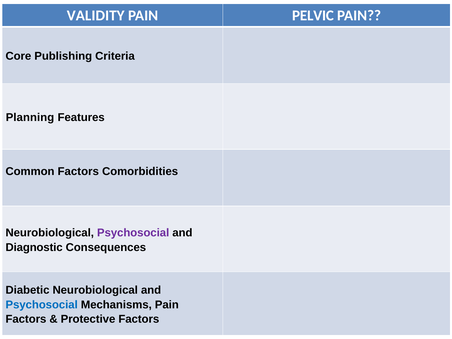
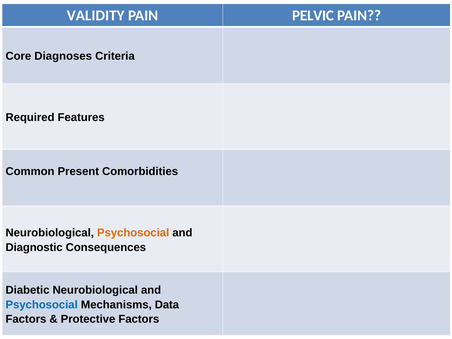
Publishing: Publishing -> Diagnoses
Planning: Planning -> Required
Common Factors: Factors -> Present
Psychosocial at (133, 233) colour: purple -> orange
Mechanisms Pain: Pain -> Data
